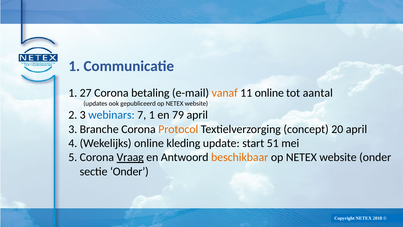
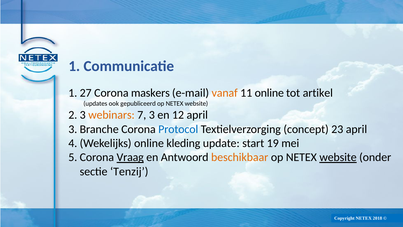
betaling: betaling -> maskers
aantal: aantal -> artikel
webinars colour: blue -> orange
7 1: 1 -> 3
79: 79 -> 12
Protocol colour: orange -> blue
20: 20 -> 23
51: 51 -> 19
website at (338, 157) underline: none -> present
sectie Onder: Onder -> Tenzij
